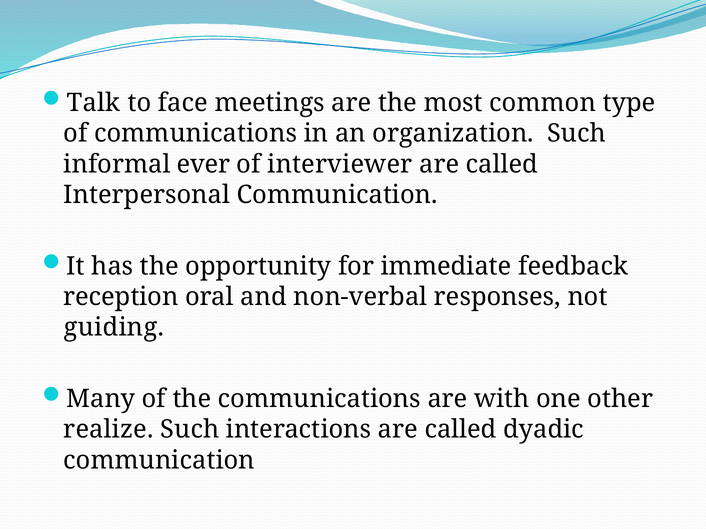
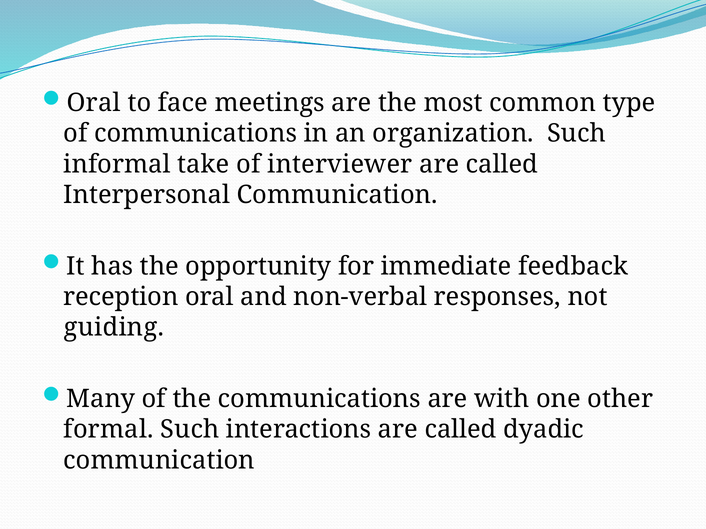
Talk at (94, 103): Talk -> Oral
ever: ever -> take
realize: realize -> formal
